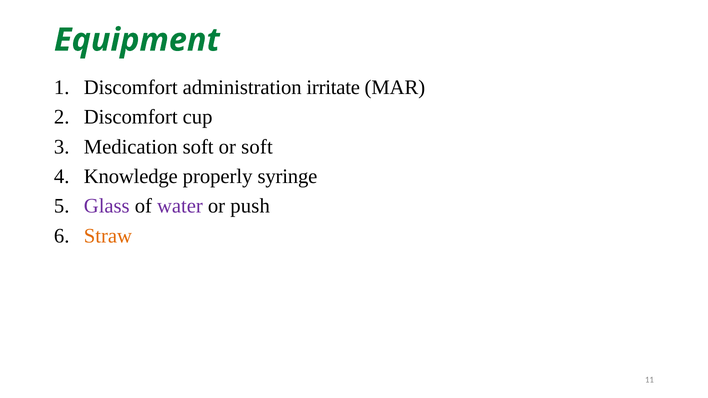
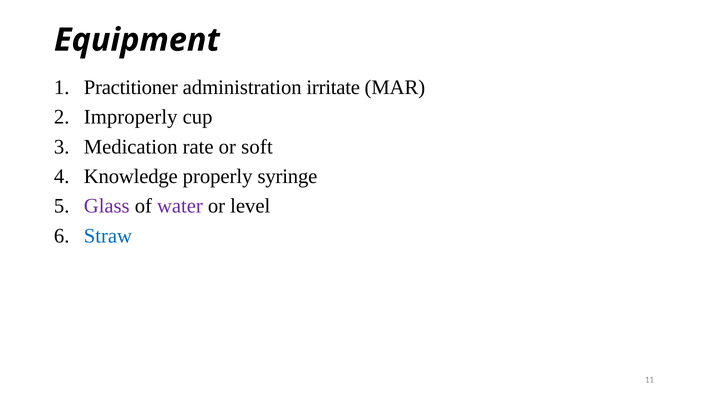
Equipment colour: green -> black
Discomfort at (131, 88): Discomfort -> Practitioner
Discomfort at (131, 117): Discomfort -> Improperly
Medication soft: soft -> rate
push: push -> level
Straw colour: orange -> blue
